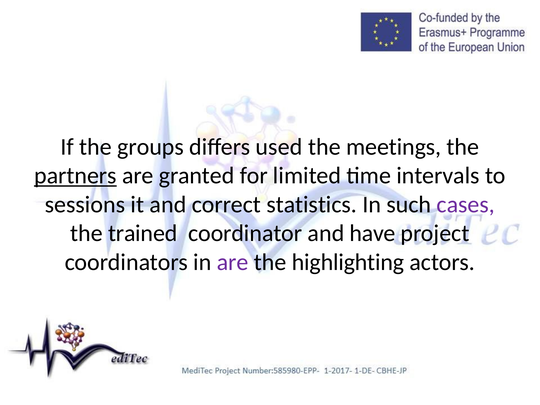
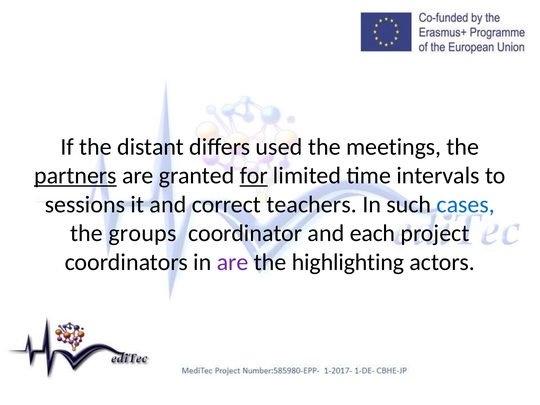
groups: groups -> distant
for underline: none -> present
statistics: statistics -> teachers
cases colour: purple -> blue
trained: trained -> groups
have: have -> each
